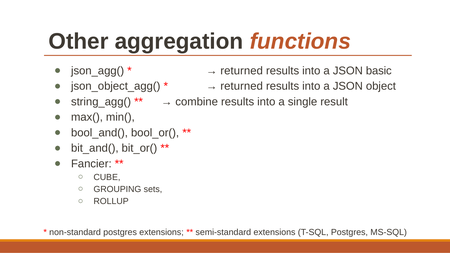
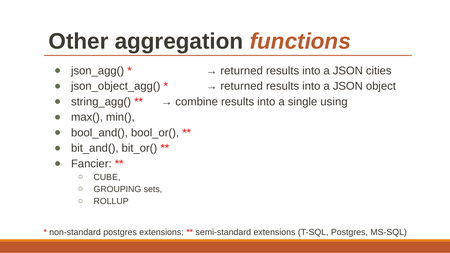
basic: basic -> cities
result: result -> using
